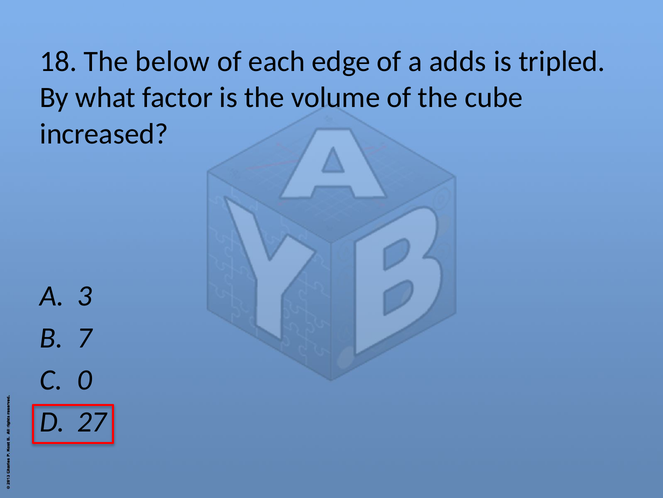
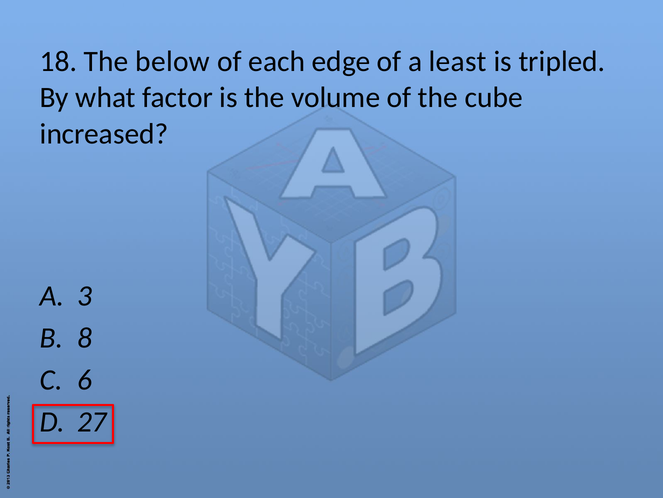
adds: adds -> least
7: 7 -> 8
0: 0 -> 6
